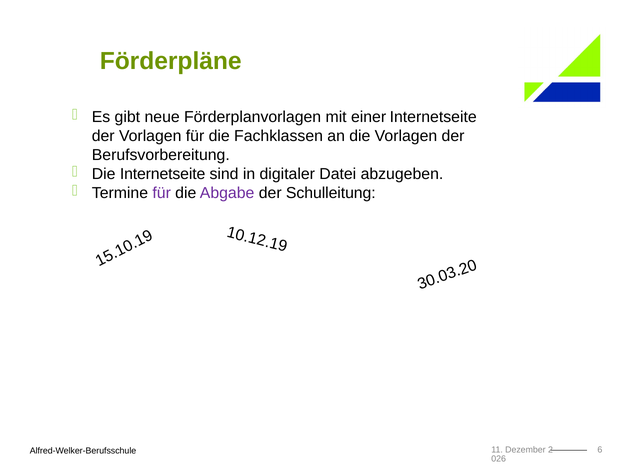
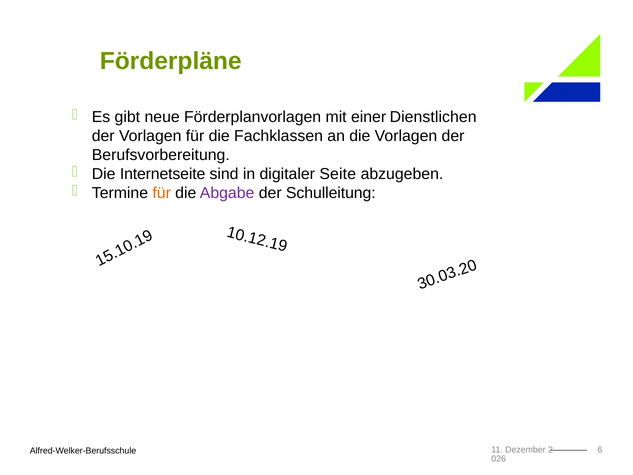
einer Internetseite: Internetseite -> Dienstlichen
Datei: Datei -> Seite
für at (162, 193) colour: purple -> orange
